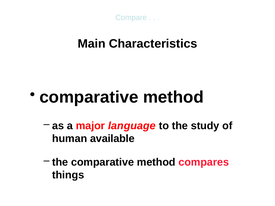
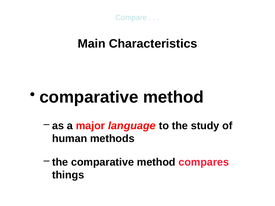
available: available -> methods
